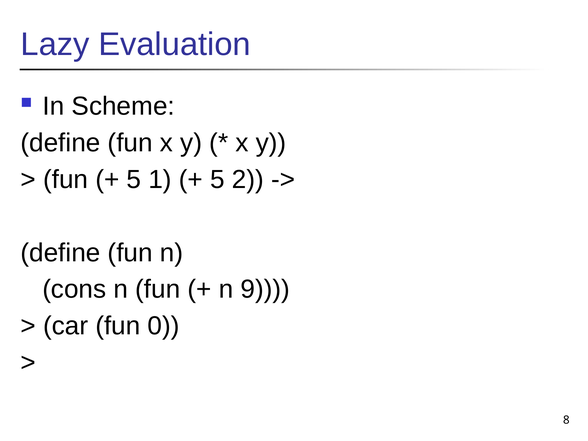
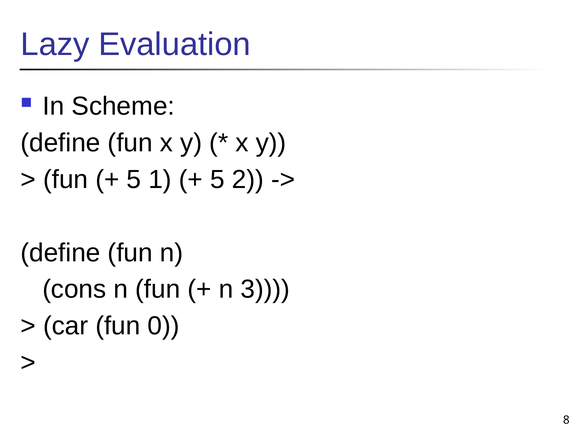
9: 9 -> 3
